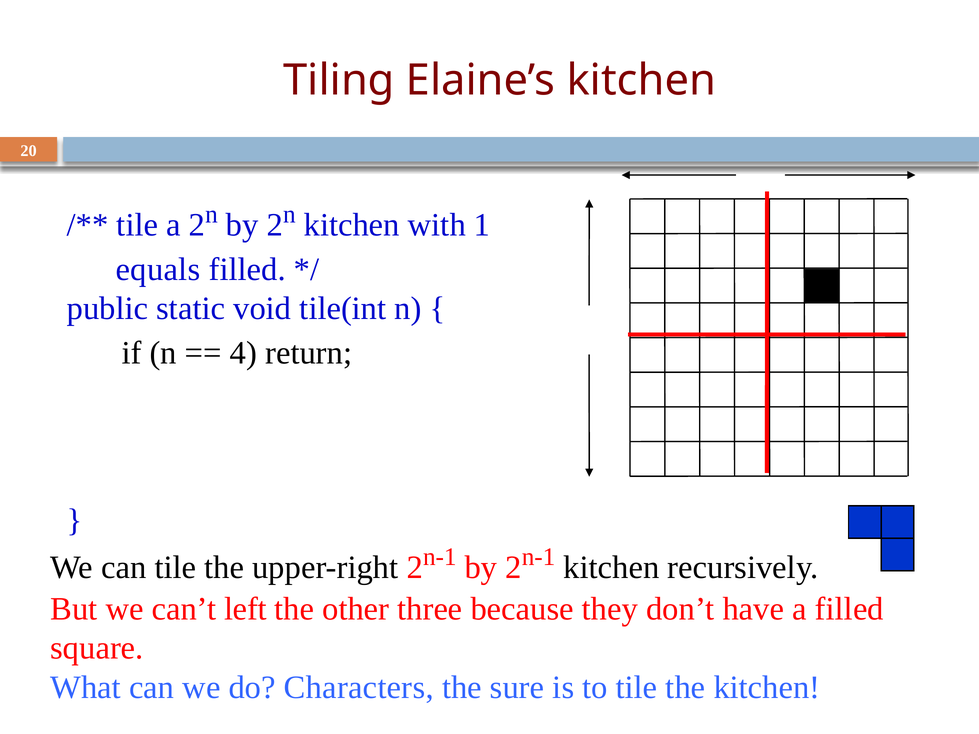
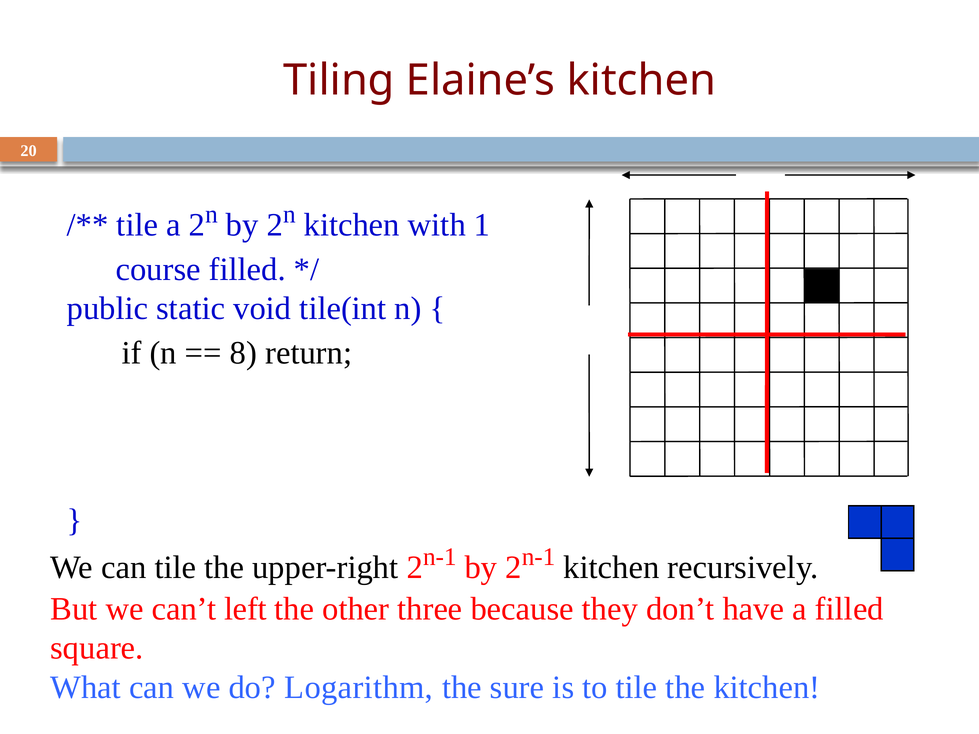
equals: equals -> course
4: 4 -> 8
Characters: Characters -> Logarithm
